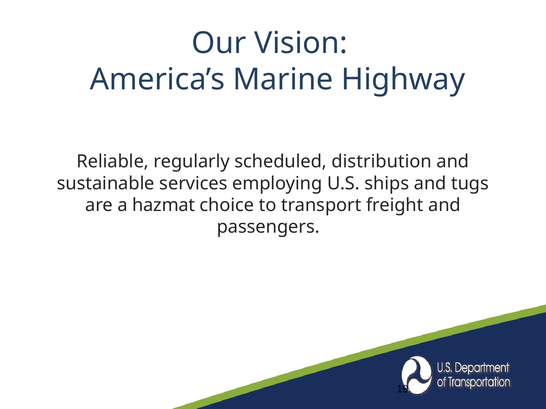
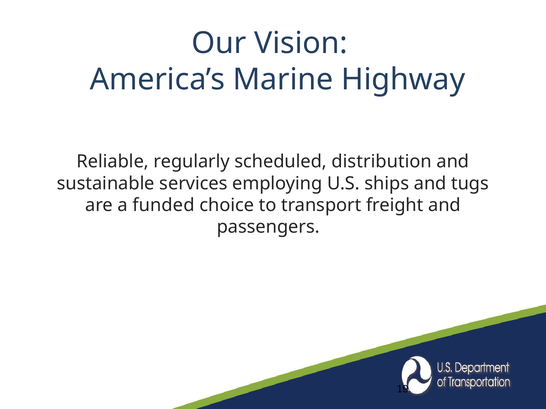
hazmat: hazmat -> funded
